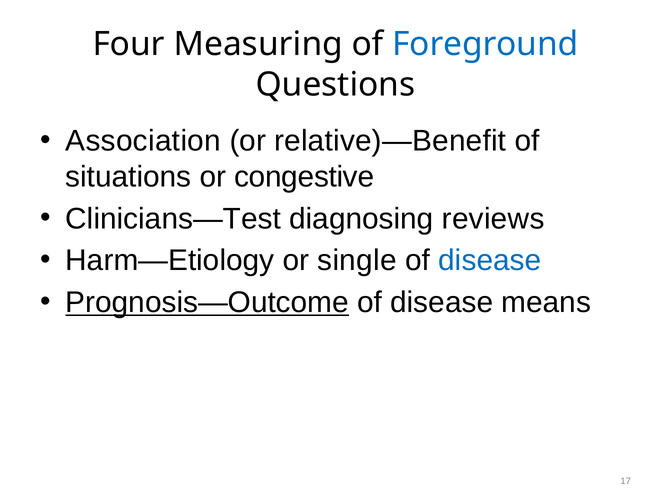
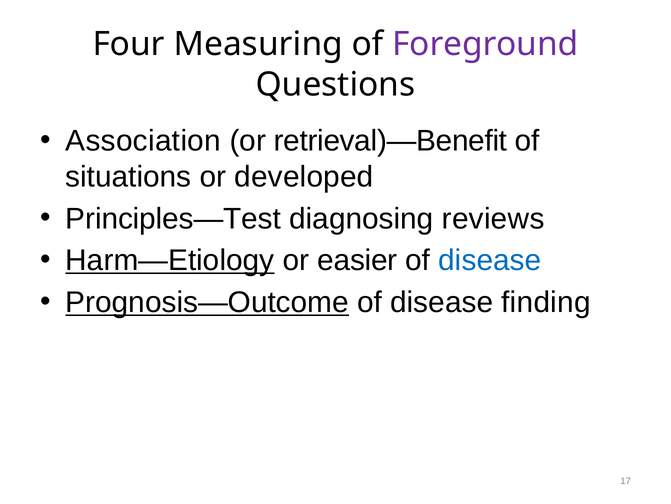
Foreground colour: blue -> purple
relative)—Benefit: relative)—Benefit -> retrieval)—Benefit
congestive: congestive -> developed
Clinicians—Test: Clinicians—Test -> Principles—Test
Harm—Etiology underline: none -> present
single: single -> easier
means: means -> finding
